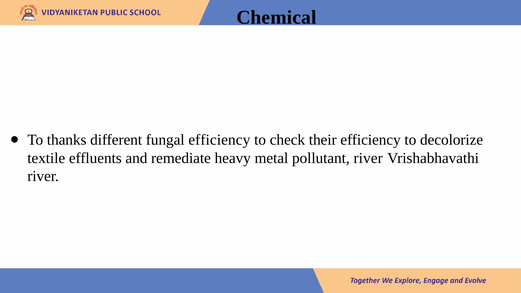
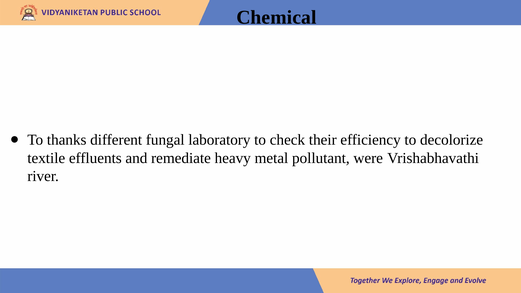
fungal efficiency: efficiency -> laboratory
pollutant river: river -> were
